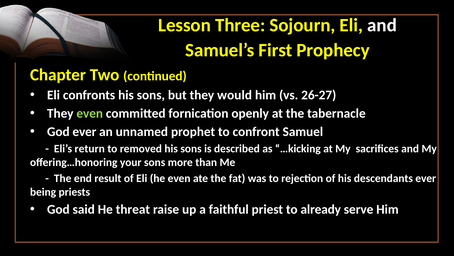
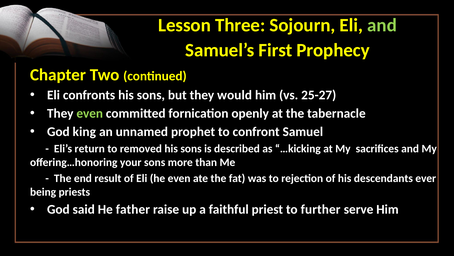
and at (382, 25) colour: white -> light green
26-27: 26-27 -> 25-27
God ever: ever -> king
threat: threat -> father
already: already -> further
